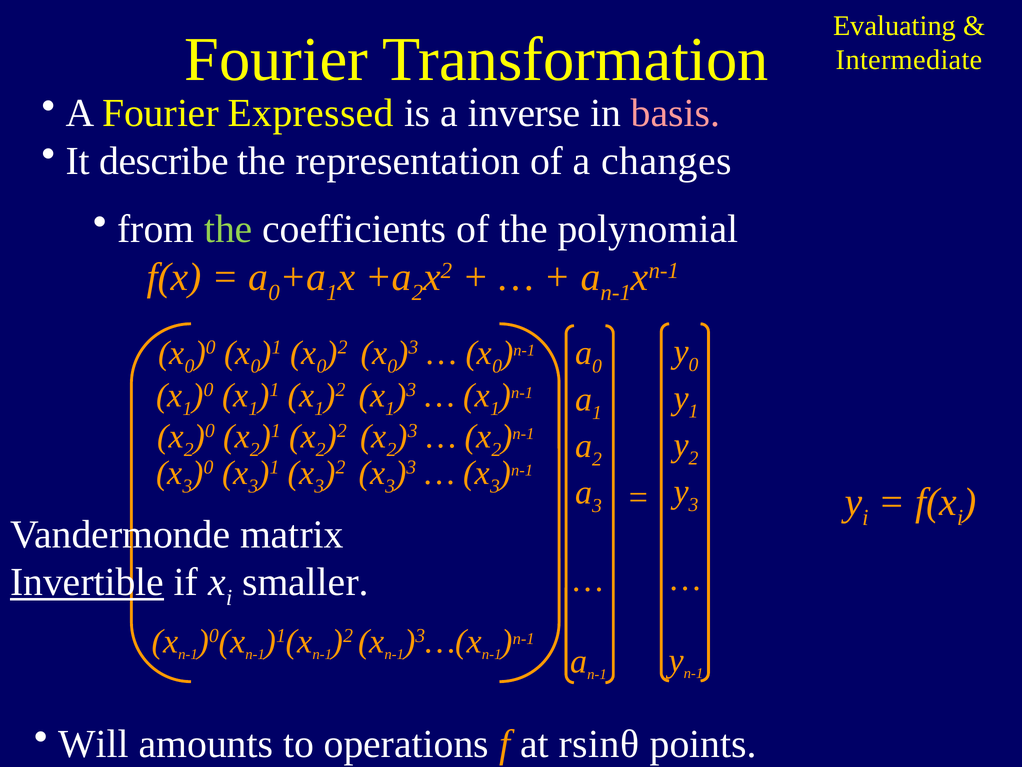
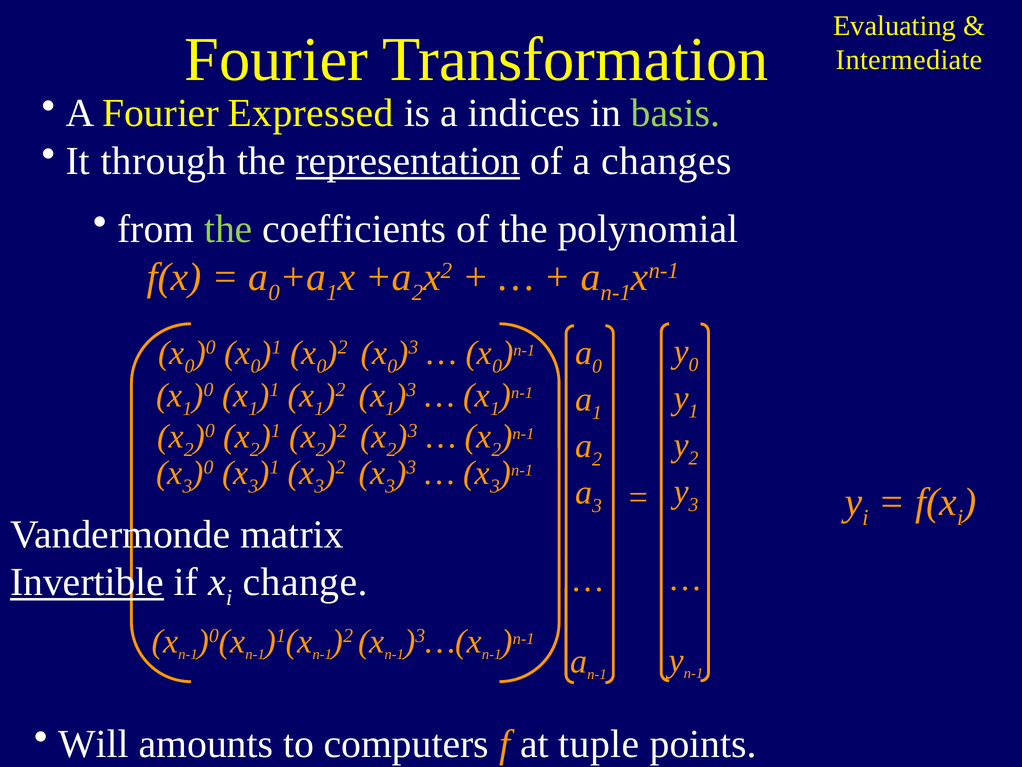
inverse: inverse -> indices
basis colour: pink -> light green
describe: describe -> through
representation underline: none -> present
smaller: smaller -> change
operations: operations -> computers
rsinθ: rsinθ -> tuple
